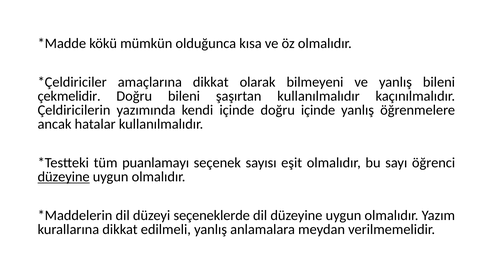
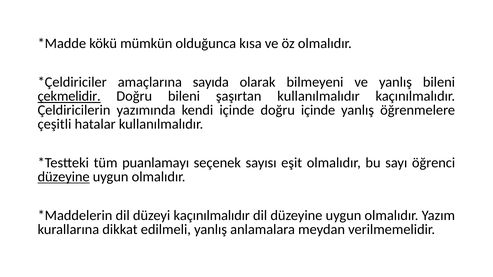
amaçlarına dikkat: dikkat -> sayıda
çekmelidir underline: none -> present
ancak: ancak -> çeşitli
düzeyi seçeneklerde: seçeneklerde -> kaçınılmalıdır
